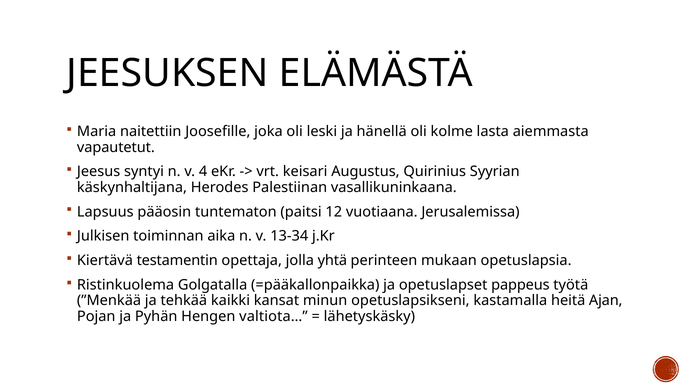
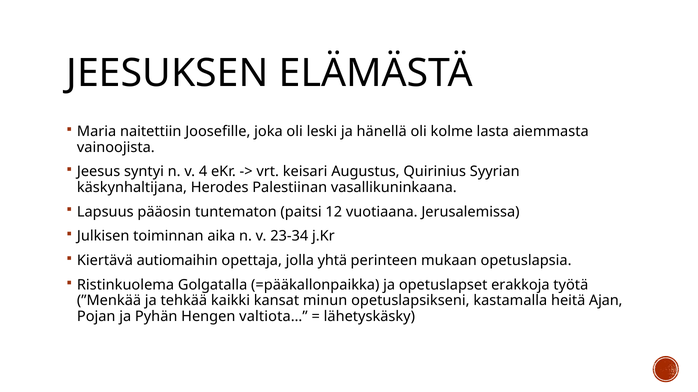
vapautetut: vapautetut -> vainoojista
13-34: 13-34 -> 23-34
testamentin: testamentin -> autiomaihin
pappeus: pappeus -> erakkoja
